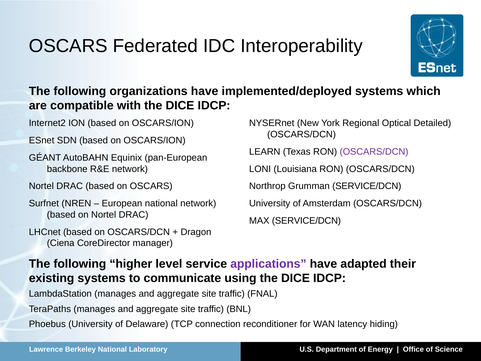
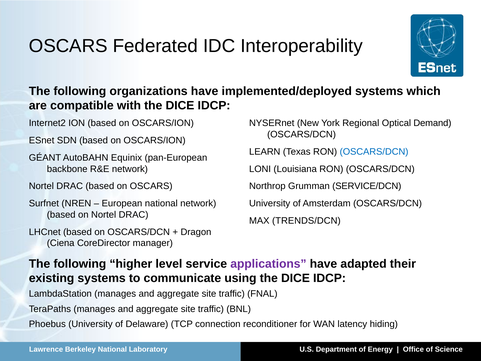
Detailed: Detailed -> Demand
OSCARS/DCN at (374, 152) colour: purple -> blue
MAX SERVICE/DCN: SERVICE/DCN -> TRENDS/DCN
